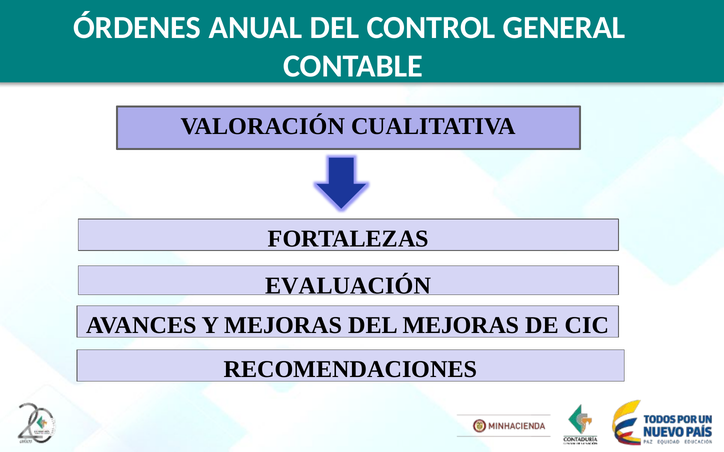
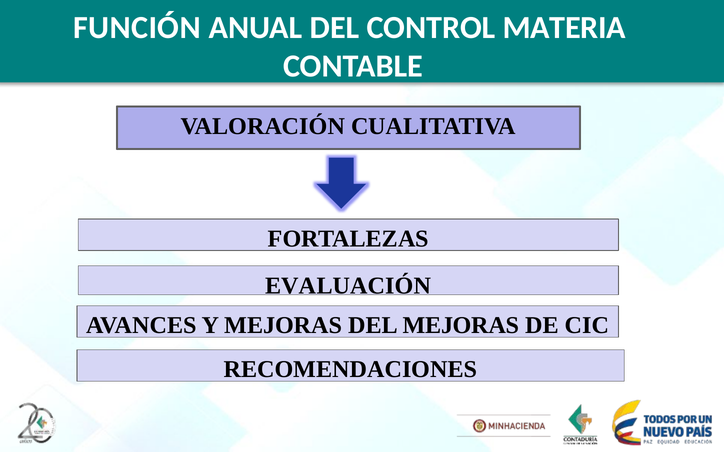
ÓRDENES: ÓRDENES -> FUNCIÓN
GENERAL: GENERAL -> MATERIA
